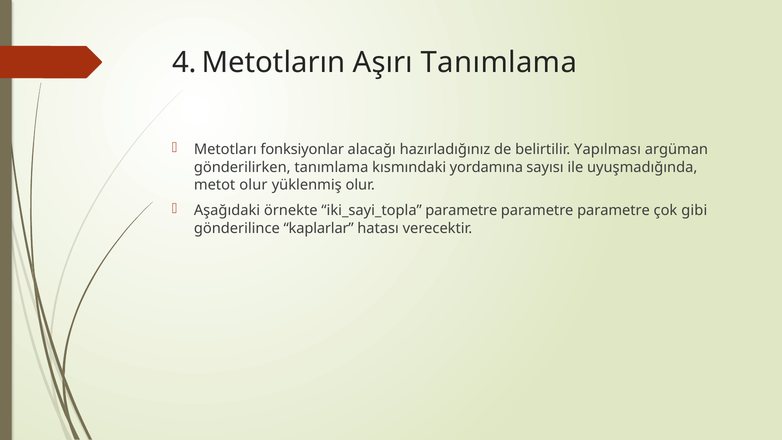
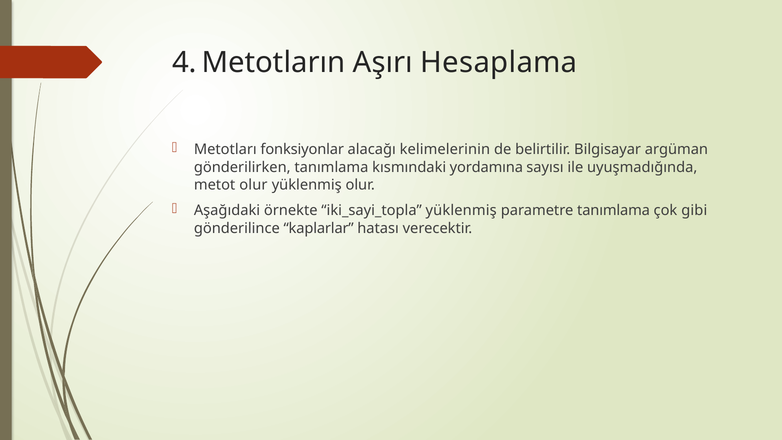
Aşırı Tanımlama: Tanımlama -> Hesaplama
hazırladığınız: hazırladığınız -> kelimelerinin
Yapılması: Yapılması -> Bilgisayar
iki_sayi_topla parametre: parametre -> yüklenmiş
parametre at (613, 211): parametre -> tanımlama
